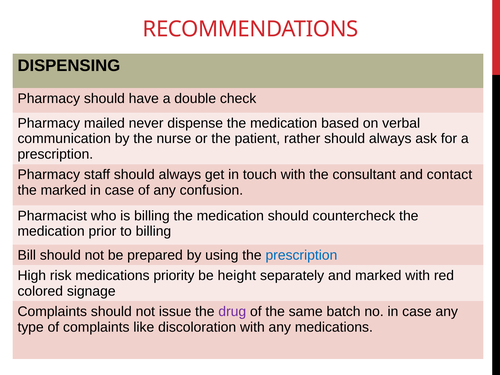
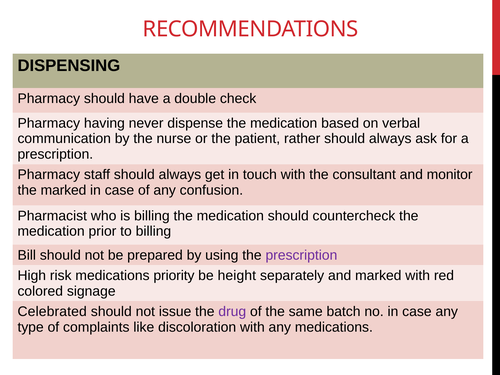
mailed: mailed -> having
contact: contact -> monitor
prescription at (301, 255) colour: blue -> purple
Complaints at (52, 312): Complaints -> Celebrated
